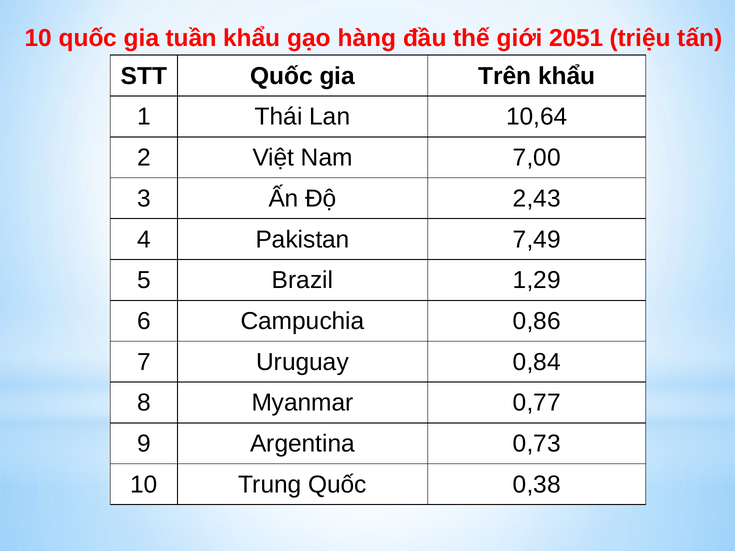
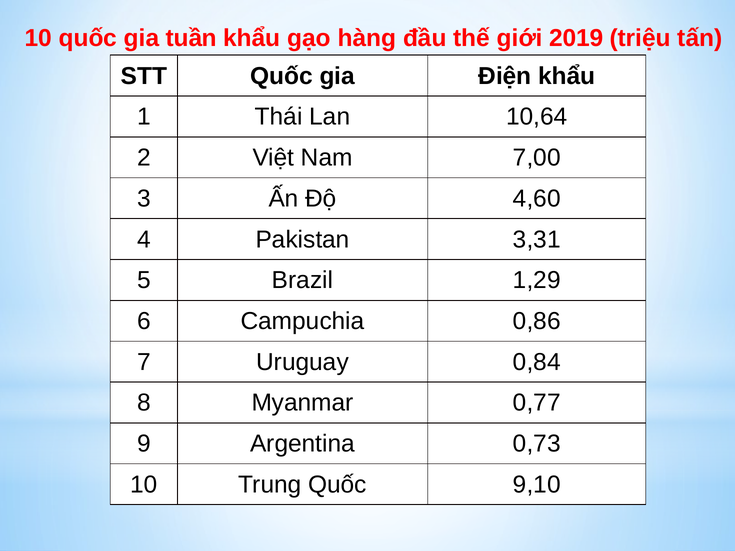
2051: 2051 -> 2019
Trên: Trên -> Điện
2,43: 2,43 -> 4,60
7,49: 7,49 -> 3,31
0,38: 0,38 -> 9,10
